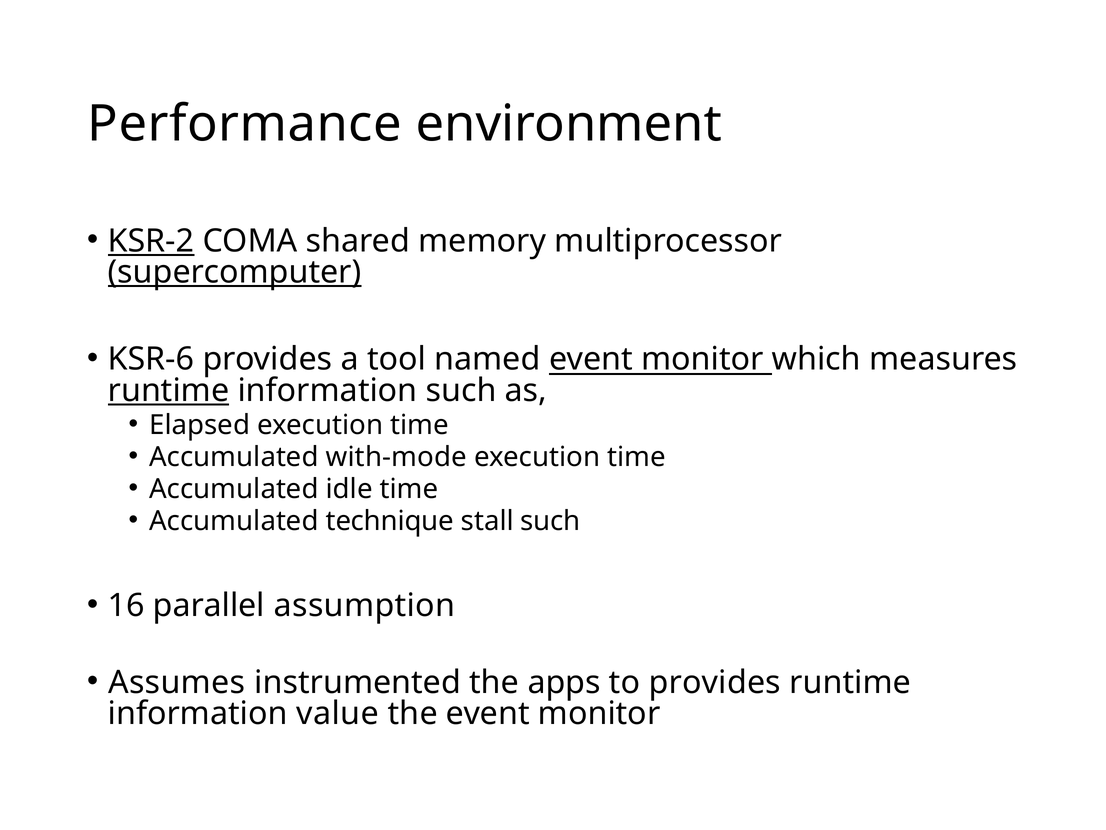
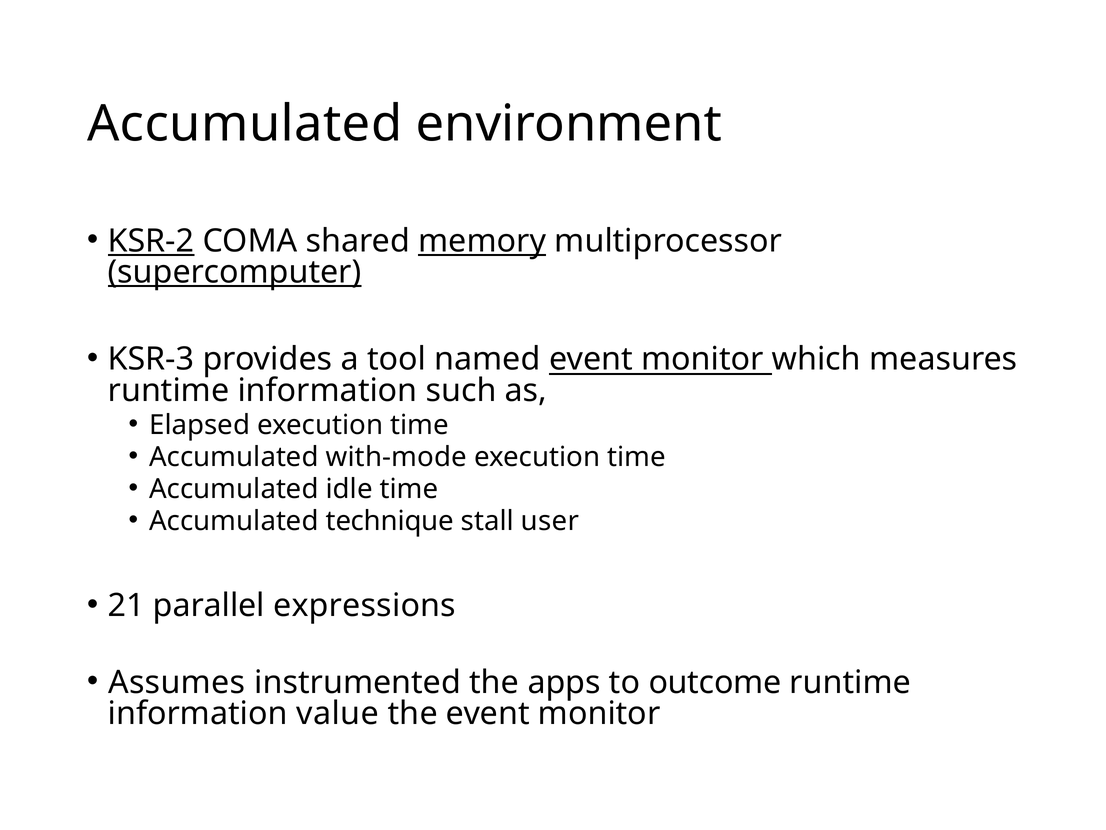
Performance at (245, 124): Performance -> Accumulated
memory underline: none -> present
KSR-6: KSR-6 -> KSR-3
runtime at (169, 390) underline: present -> none
stall such: such -> user
16: 16 -> 21
assumption: assumption -> expressions
to provides: provides -> outcome
